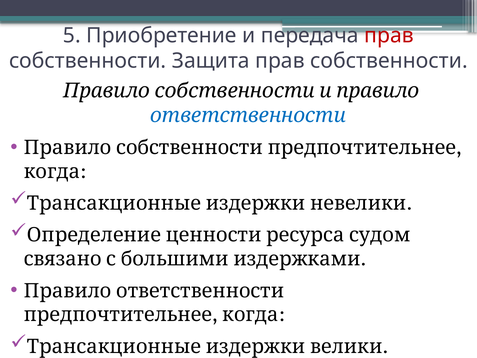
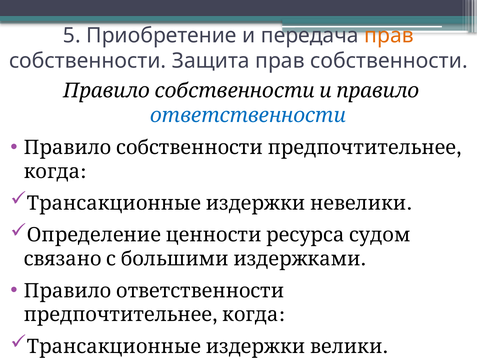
прав at (389, 35) colour: red -> orange
